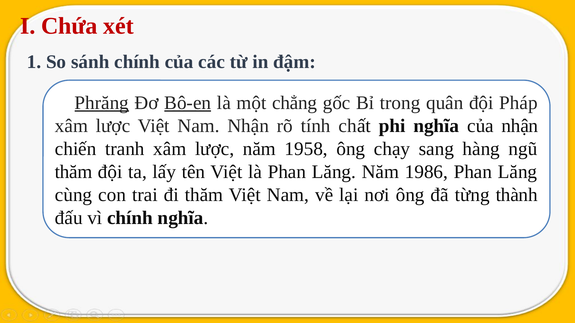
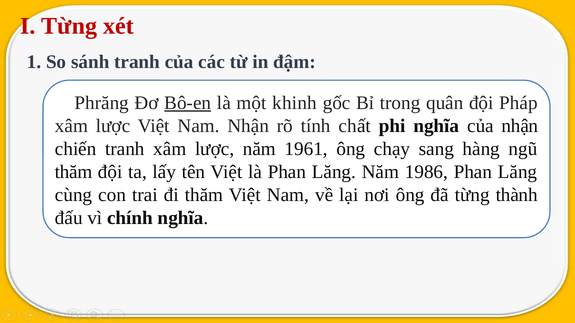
I Chứa: Chứa -> Từng
sánh chính: chính -> tranh
Phrăng underline: present -> none
chẳng: chẳng -> khinh
1958: 1958 -> 1961
